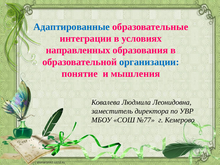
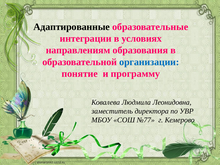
Адаптированные colour: blue -> black
направленных: направленных -> направлениям
мышления: мышления -> программу
